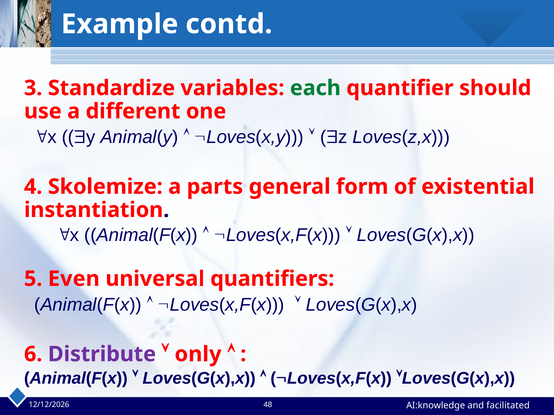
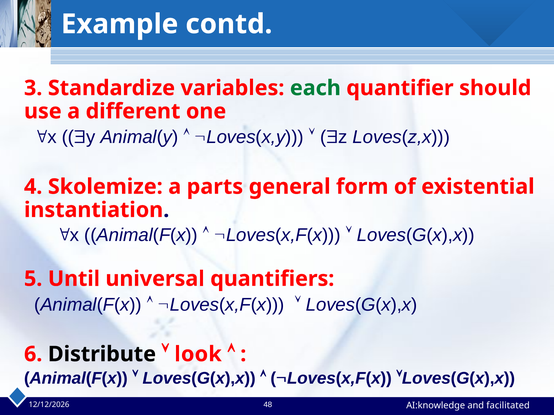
Even: Even -> Until
Distribute colour: purple -> black
only: only -> look
